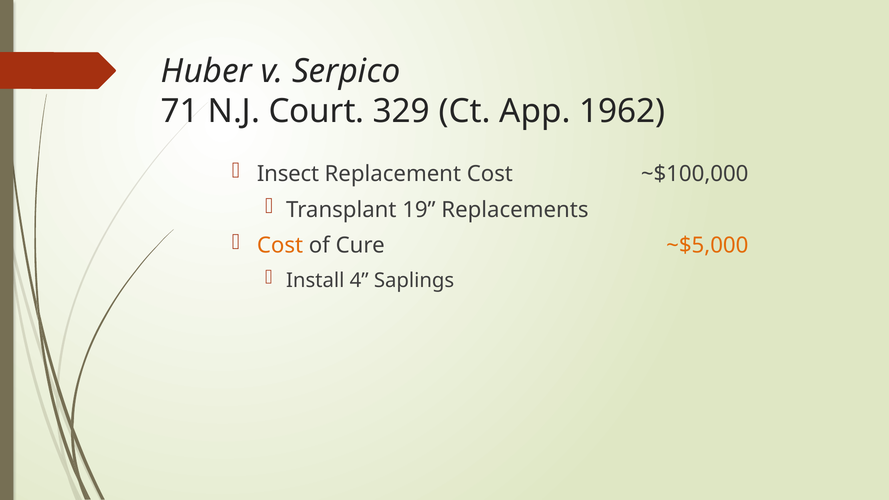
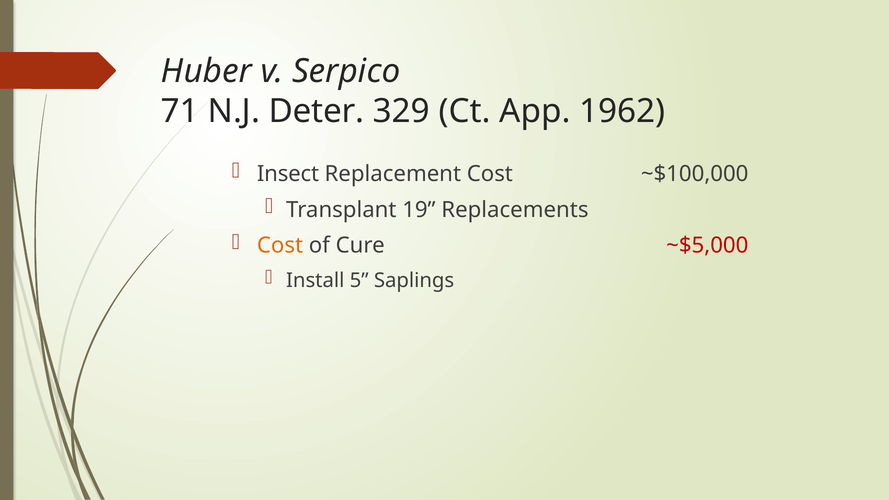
Court: Court -> Deter
~$5,000 colour: orange -> red
4: 4 -> 5
